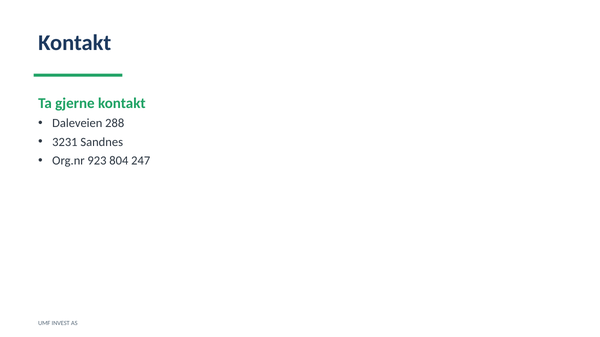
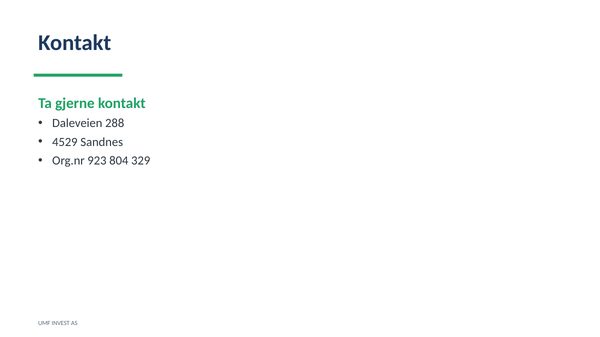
3231: 3231 -> 4529
247: 247 -> 329
